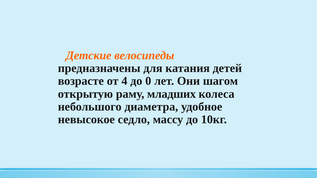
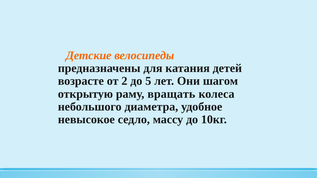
4: 4 -> 2
0: 0 -> 5
младших: младших -> вращать
